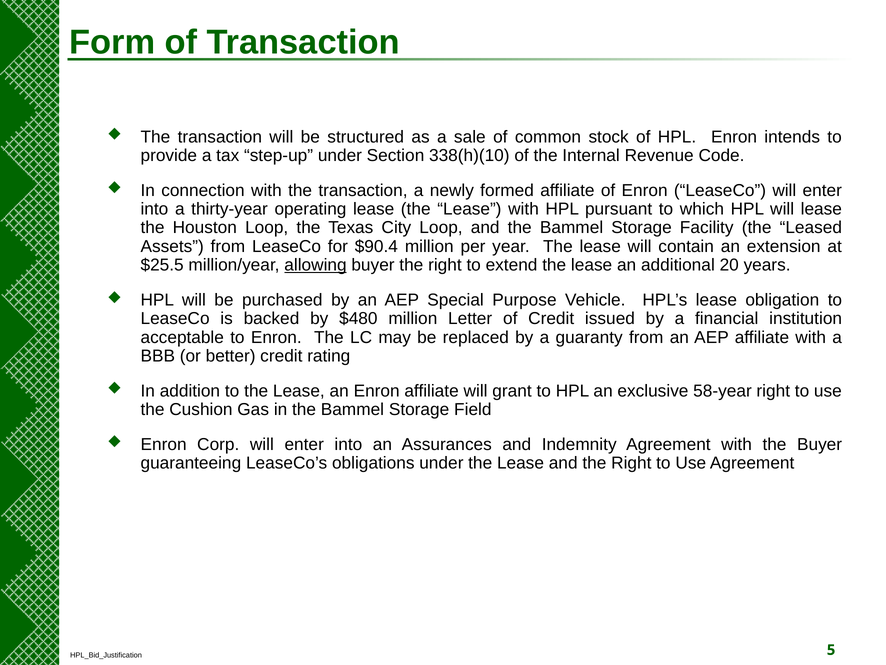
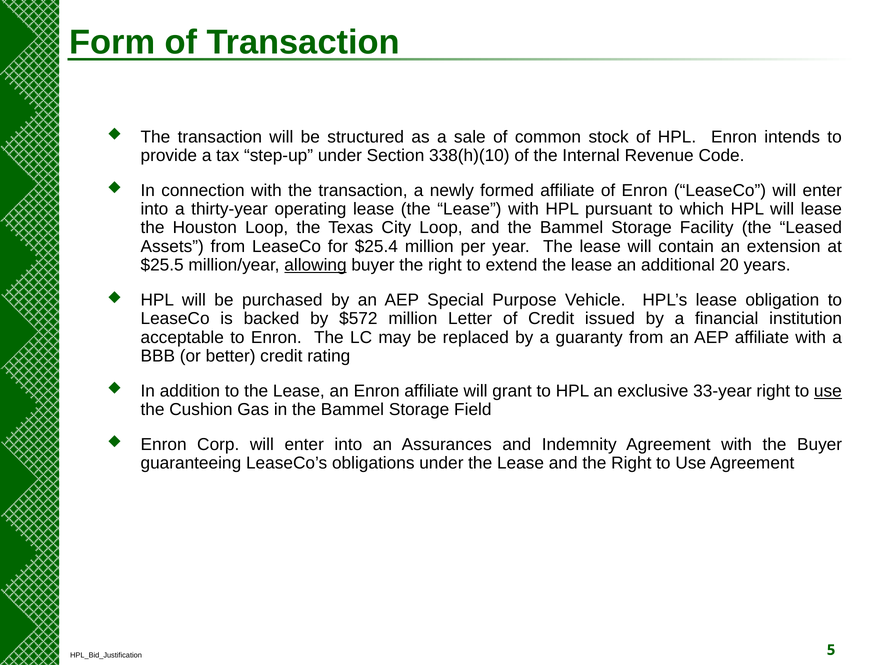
$90.4: $90.4 -> $25.4
$480: $480 -> $572
58-year: 58-year -> 33-year
use at (828, 391) underline: none -> present
